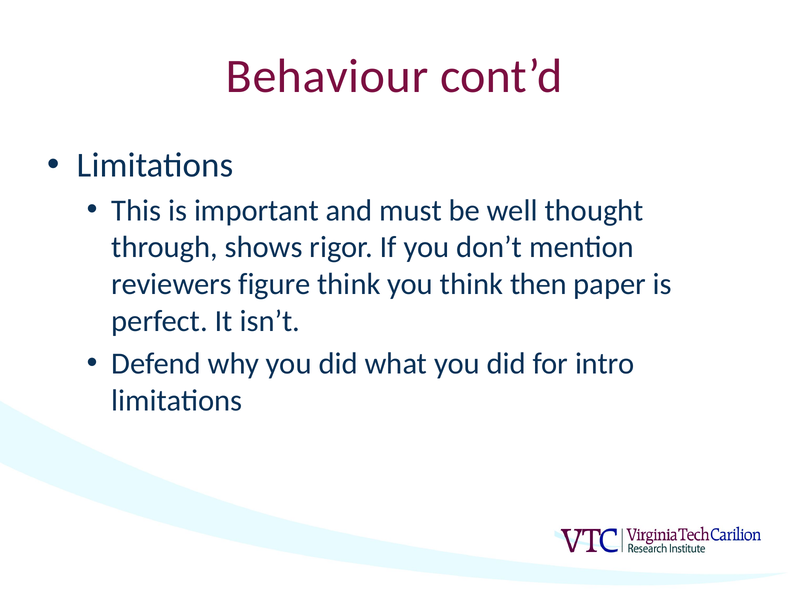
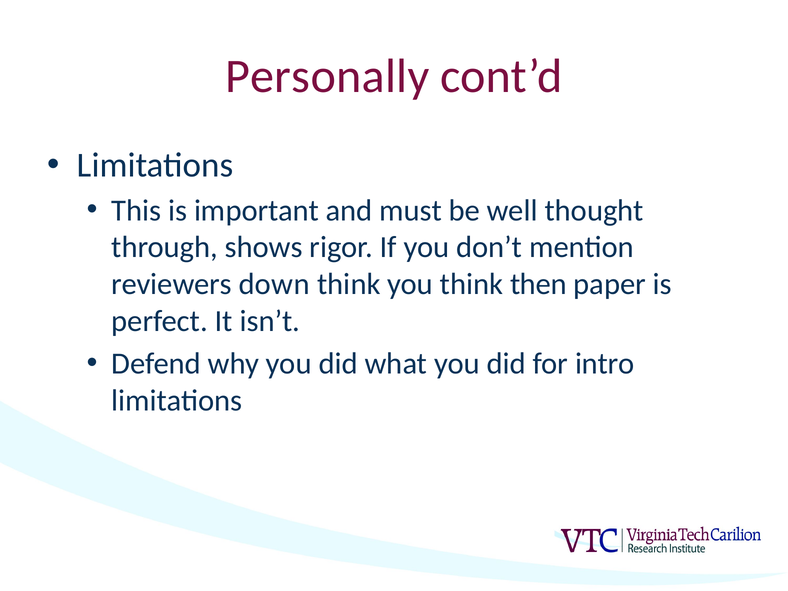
Behaviour: Behaviour -> Personally
figure: figure -> down
